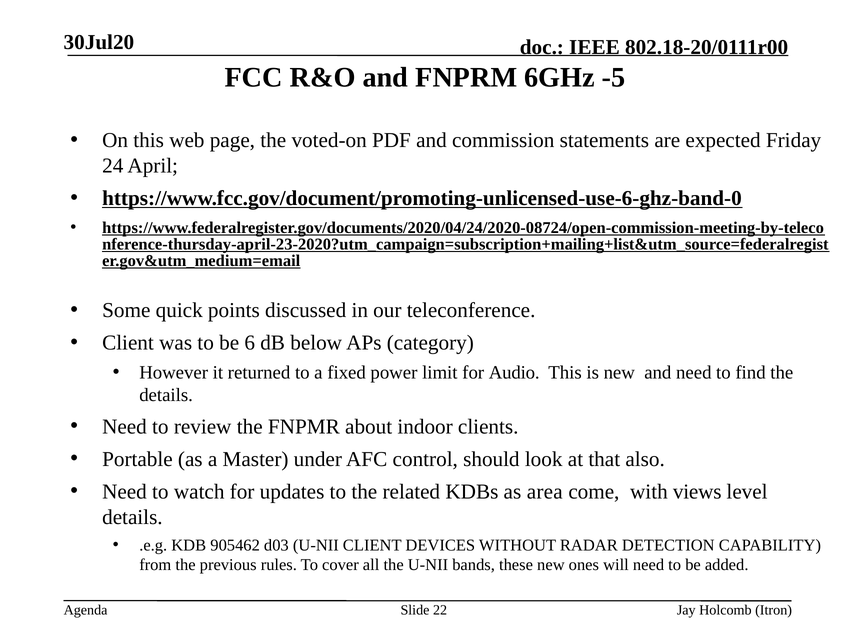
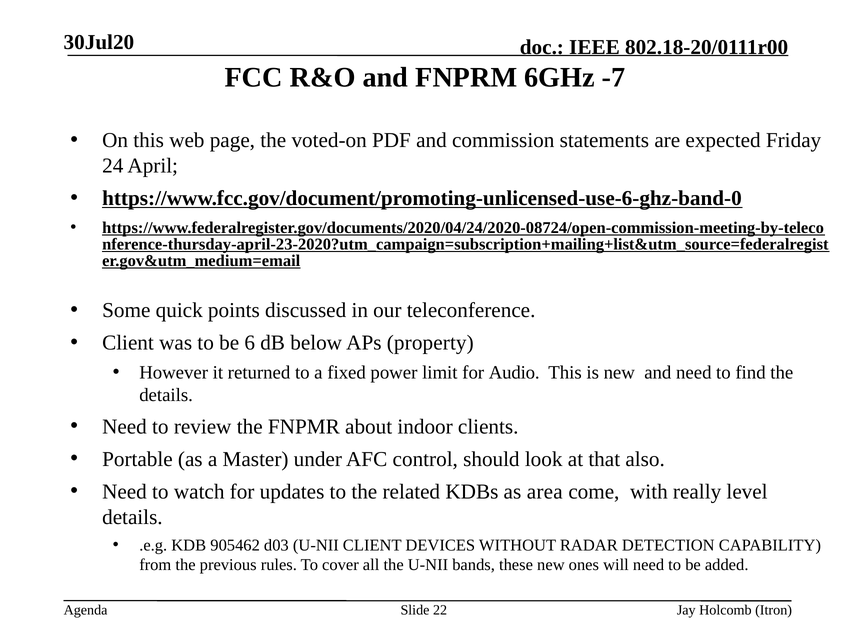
-5: -5 -> -7
category: category -> property
views: views -> really
